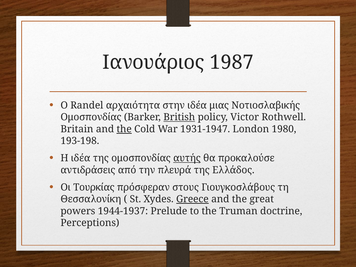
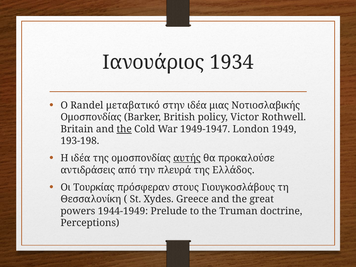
1987: 1987 -> 1934
αρχαιότητα: αρχαιότητα -> μεταβατικό
British underline: present -> none
1931-1947: 1931-1947 -> 1949-1947
1980: 1980 -> 1949
Greece underline: present -> none
1944-1937: 1944-1937 -> 1944-1949
